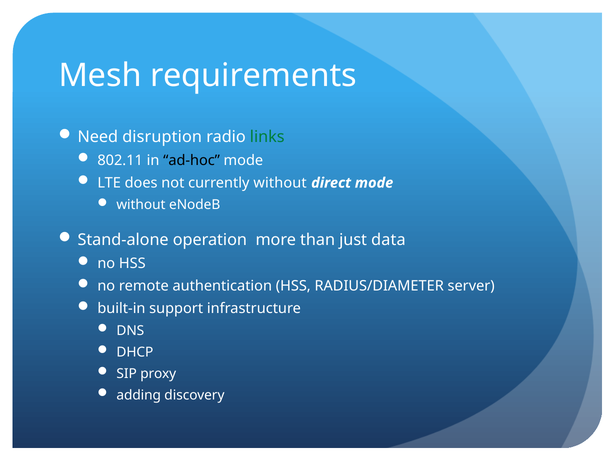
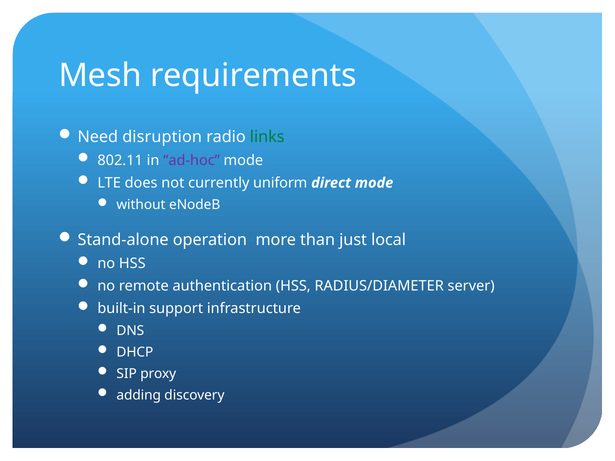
ad-hoc colour: black -> purple
currently without: without -> uniform
data: data -> local
